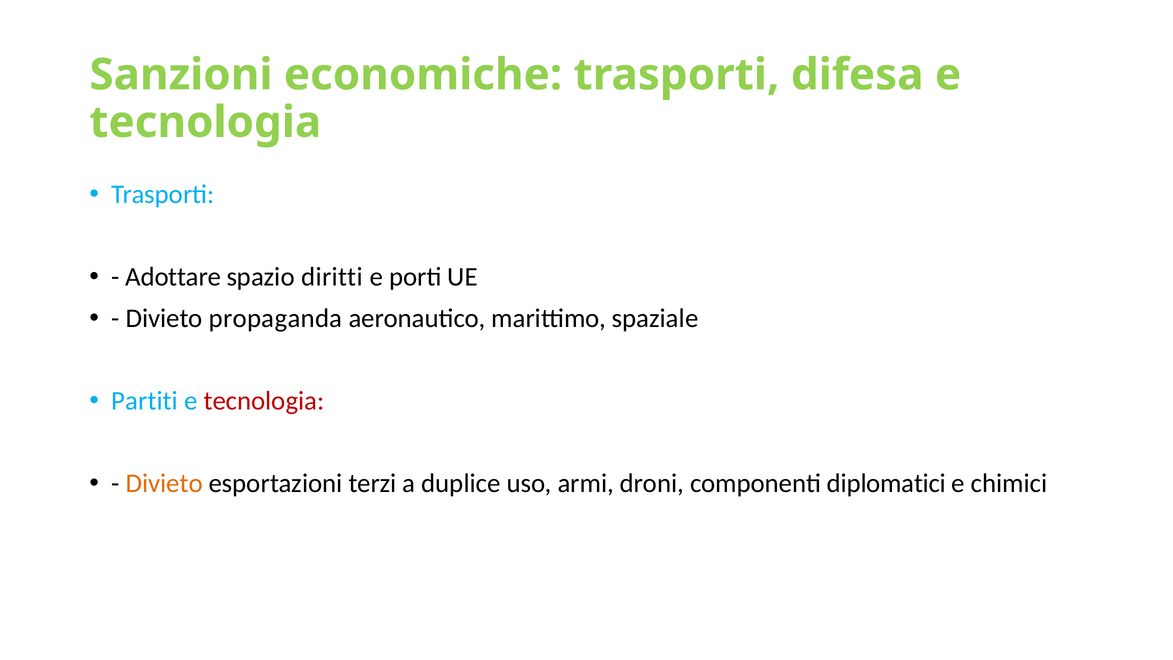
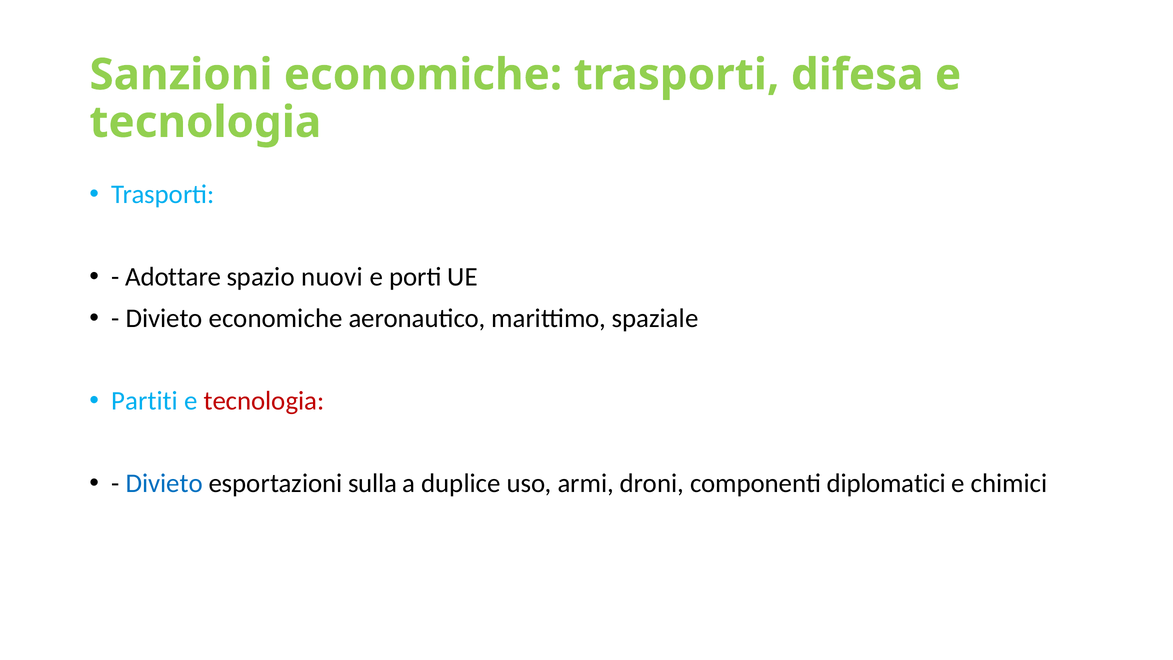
diritti: diritti -> nuovi
Divieto propaganda: propaganda -> economiche
Divieto at (164, 483) colour: orange -> blue
terzi: terzi -> sulla
